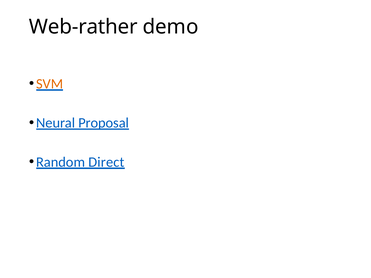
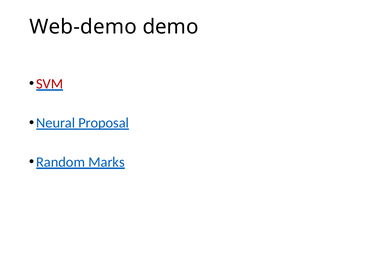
Web-rather: Web-rather -> Web-demo
SVM colour: orange -> red
Direct: Direct -> Marks
